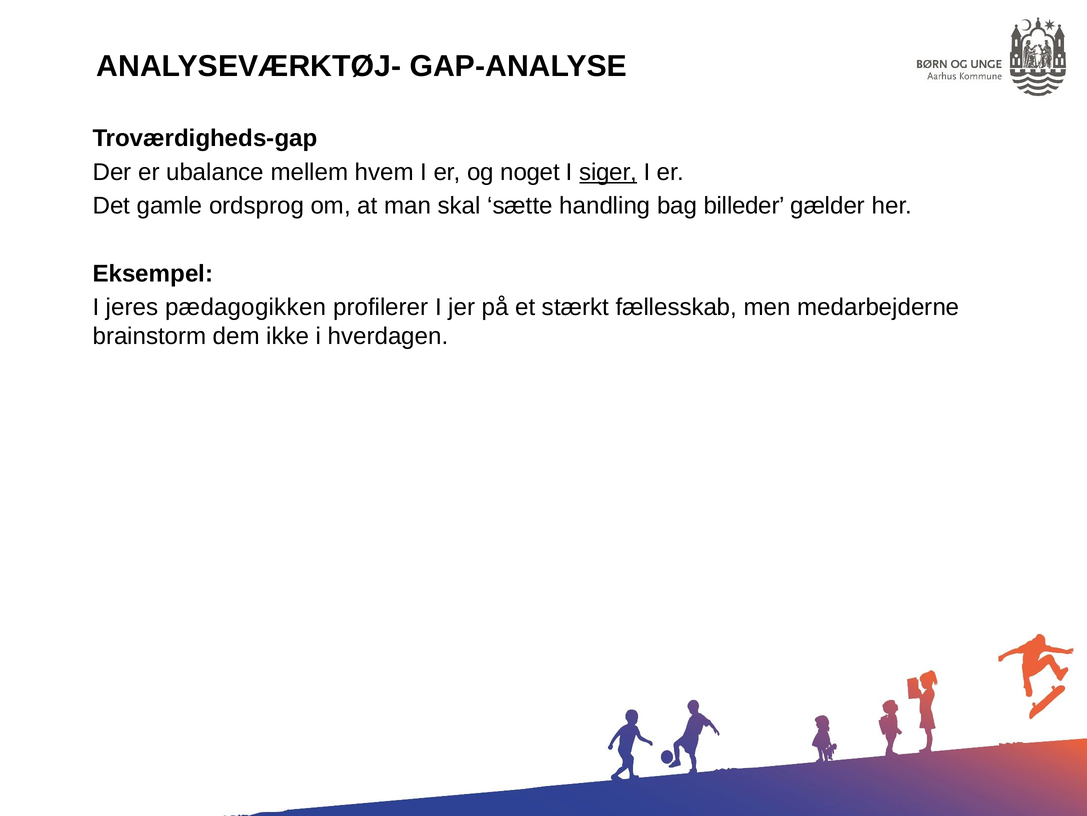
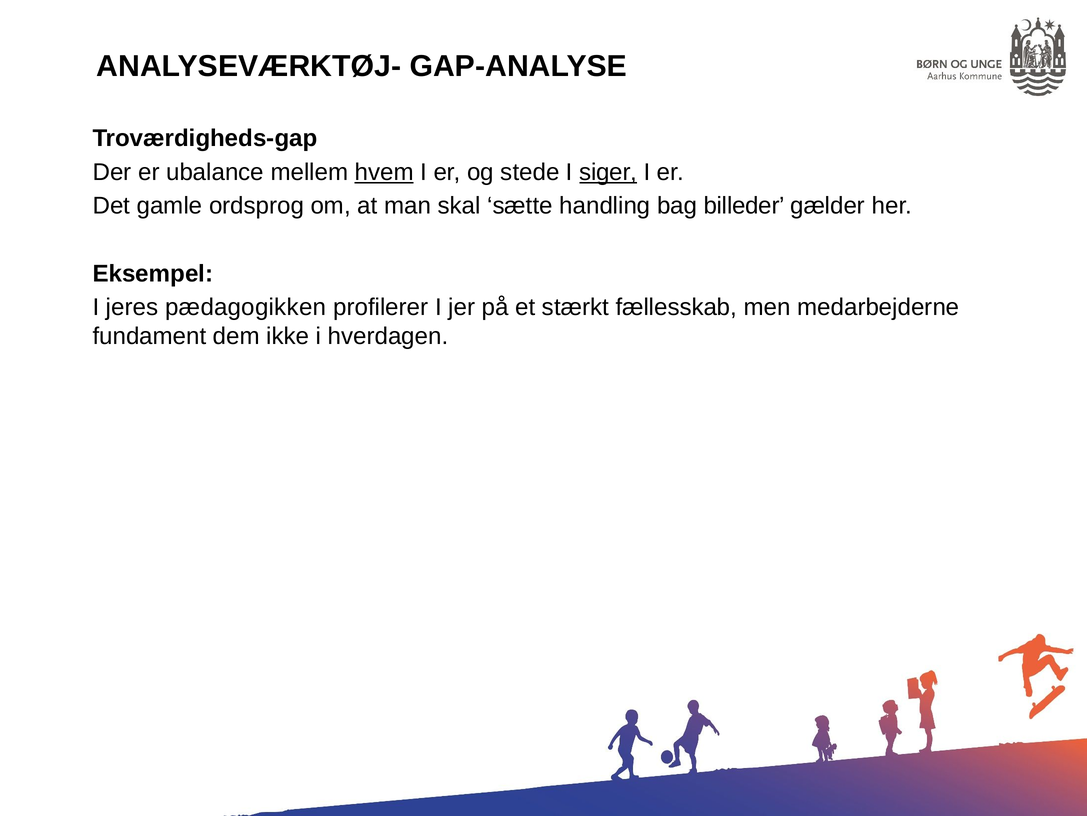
hvem underline: none -> present
noget: noget -> stede
brainstorm: brainstorm -> fundament
